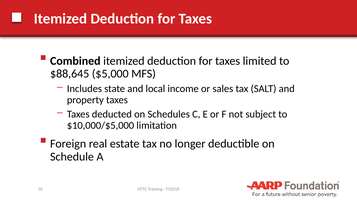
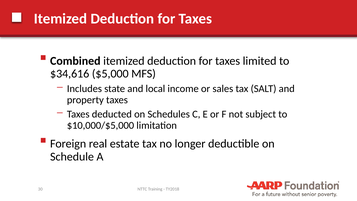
$88,645: $88,645 -> $34,616
